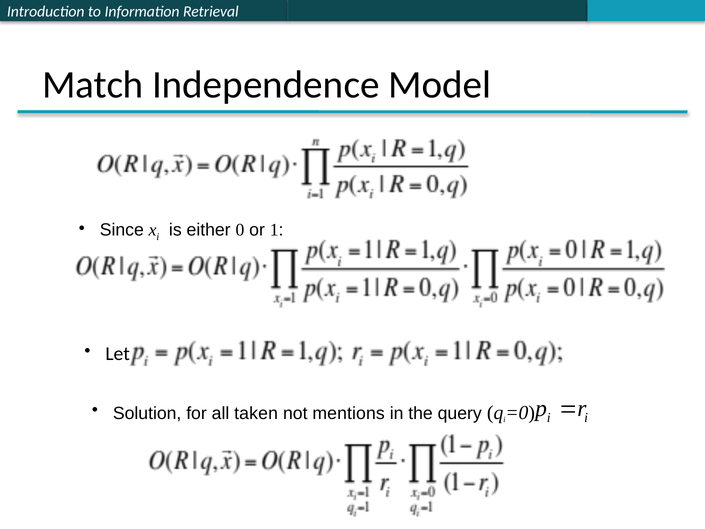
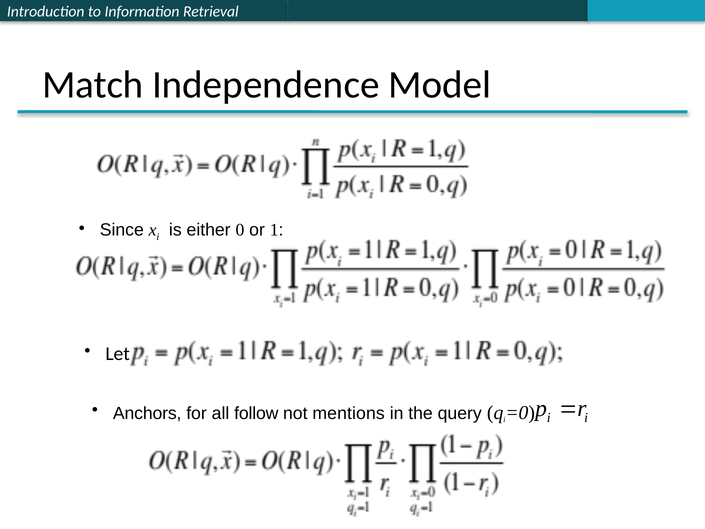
Solution: Solution -> Anchors
taken: taken -> follow
